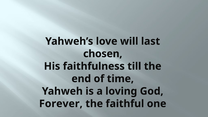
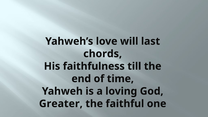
chosen: chosen -> chords
Forever: Forever -> Greater
